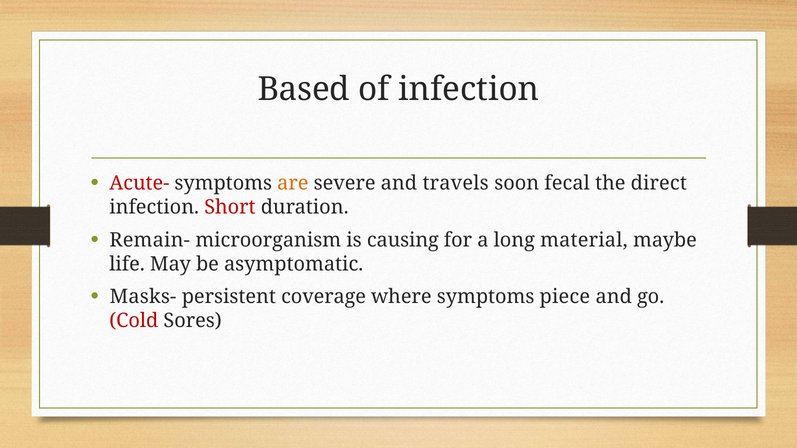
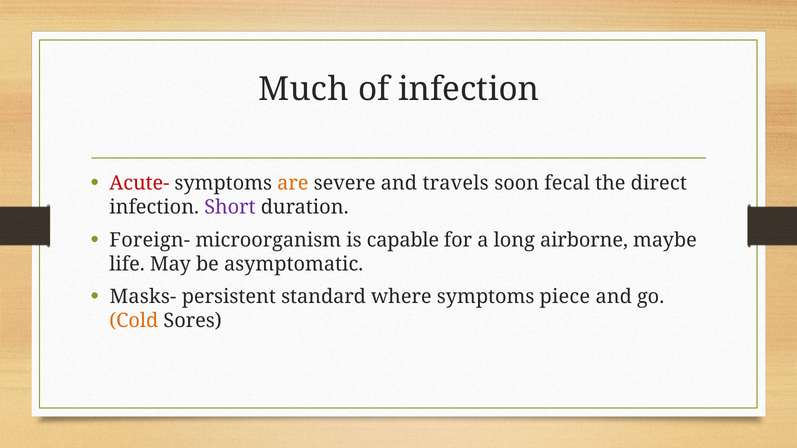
Based: Based -> Much
Short colour: red -> purple
Remain-: Remain- -> Foreign-
causing: causing -> capable
material: material -> airborne
coverage: coverage -> standard
Cold colour: red -> orange
